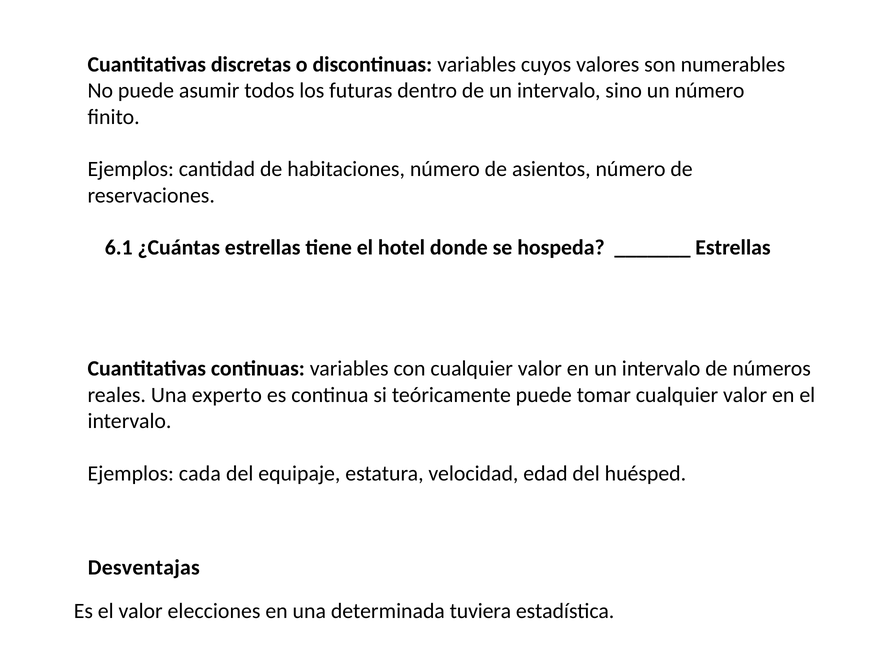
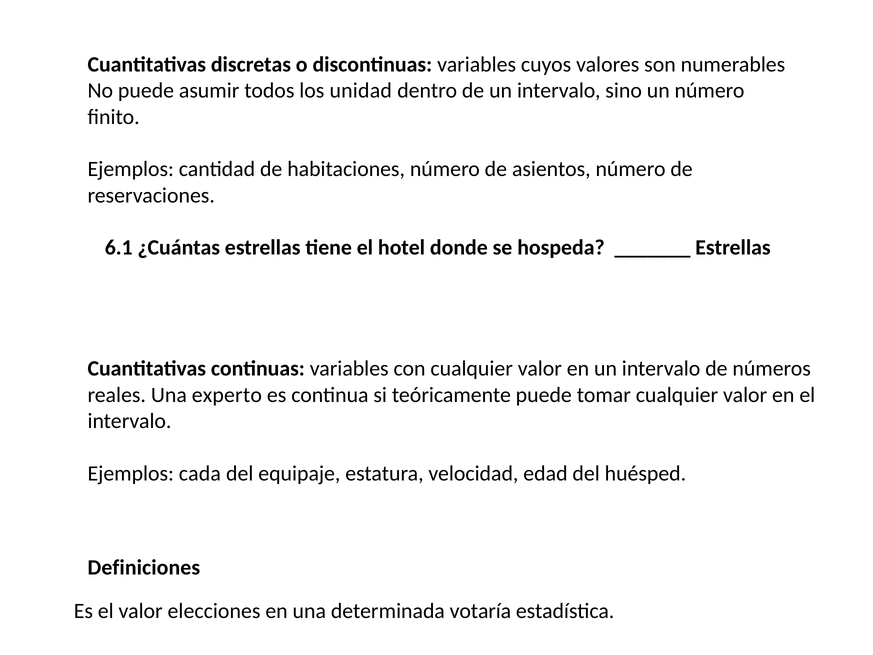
futuras: futuras -> unidad
Desventajas: Desventajas -> Definiciones
tuviera: tuviera -> votaría
